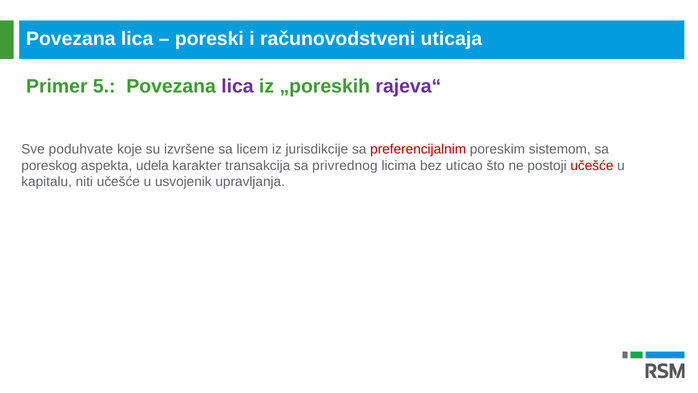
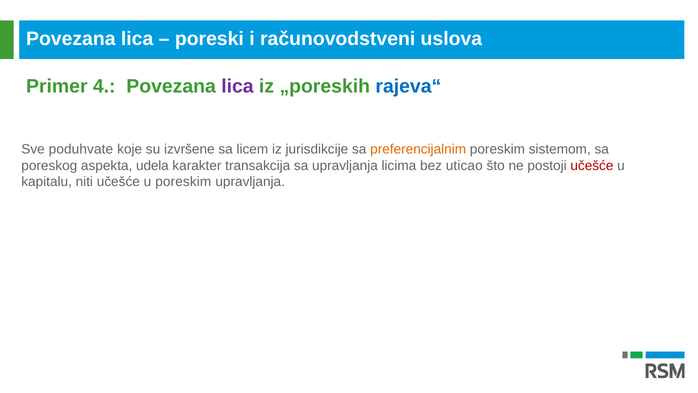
uticaja: uticaja -> uslova
5: 5 -> 4
rajeva“ colour: purple -> blue
preferencijalnim colour: red -> orange
sa privrednog: privrednog -> upravljanja
u usvojenik: usvojenik -> poreskim
